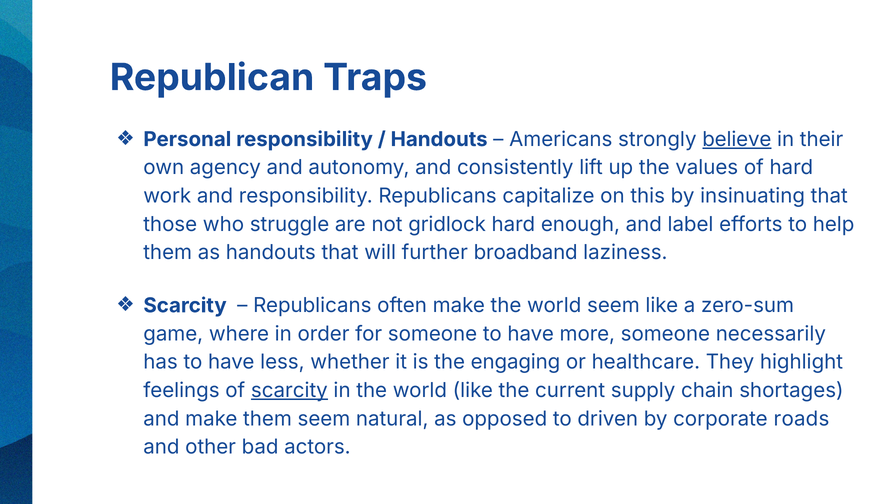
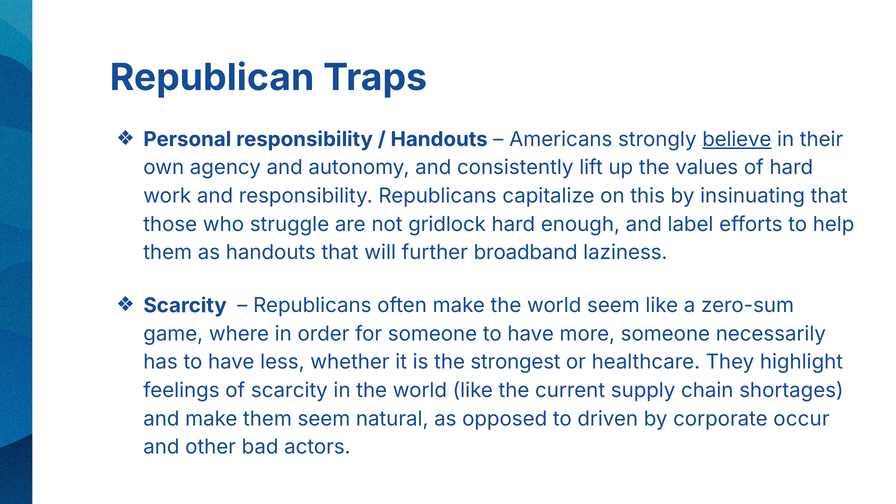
engaging: engaging -> strongest
scarcity at (289, 390) underline: present -> none
roads: roads -> occur
